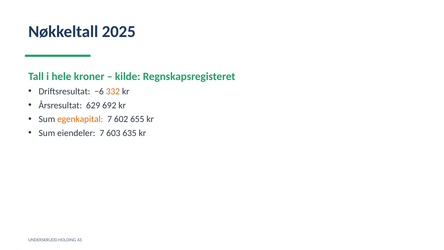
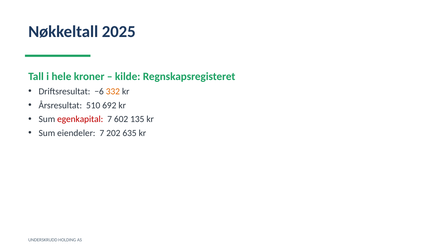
629: 629 -> 510
egenkapital colour: orange -> red
655: 655 -> 135
603: 603 -> 202
